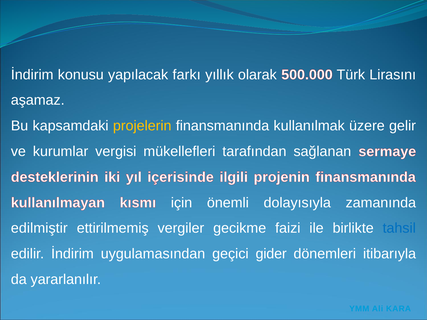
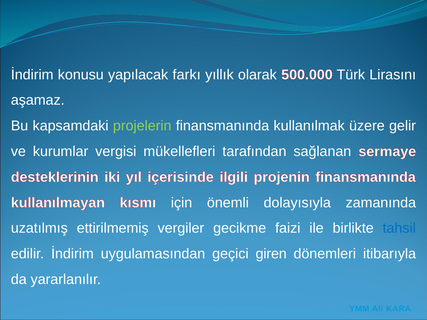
projelerin colour: yellow -> light green
edilmiştir: edilmiştir -> uzatılmış
gider: gider -> giren
